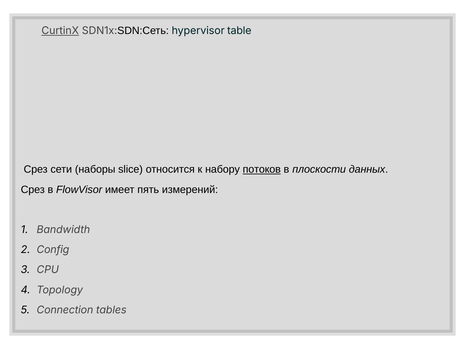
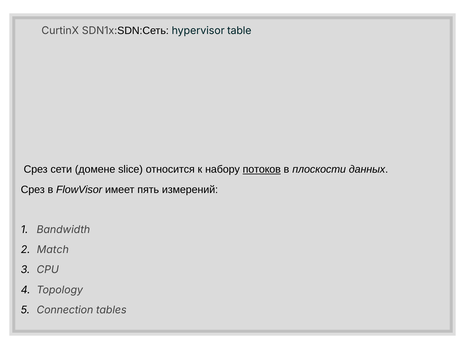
CurtinX underline: present -> none
наборы: наборы -> домене
Config: Config -> Match
